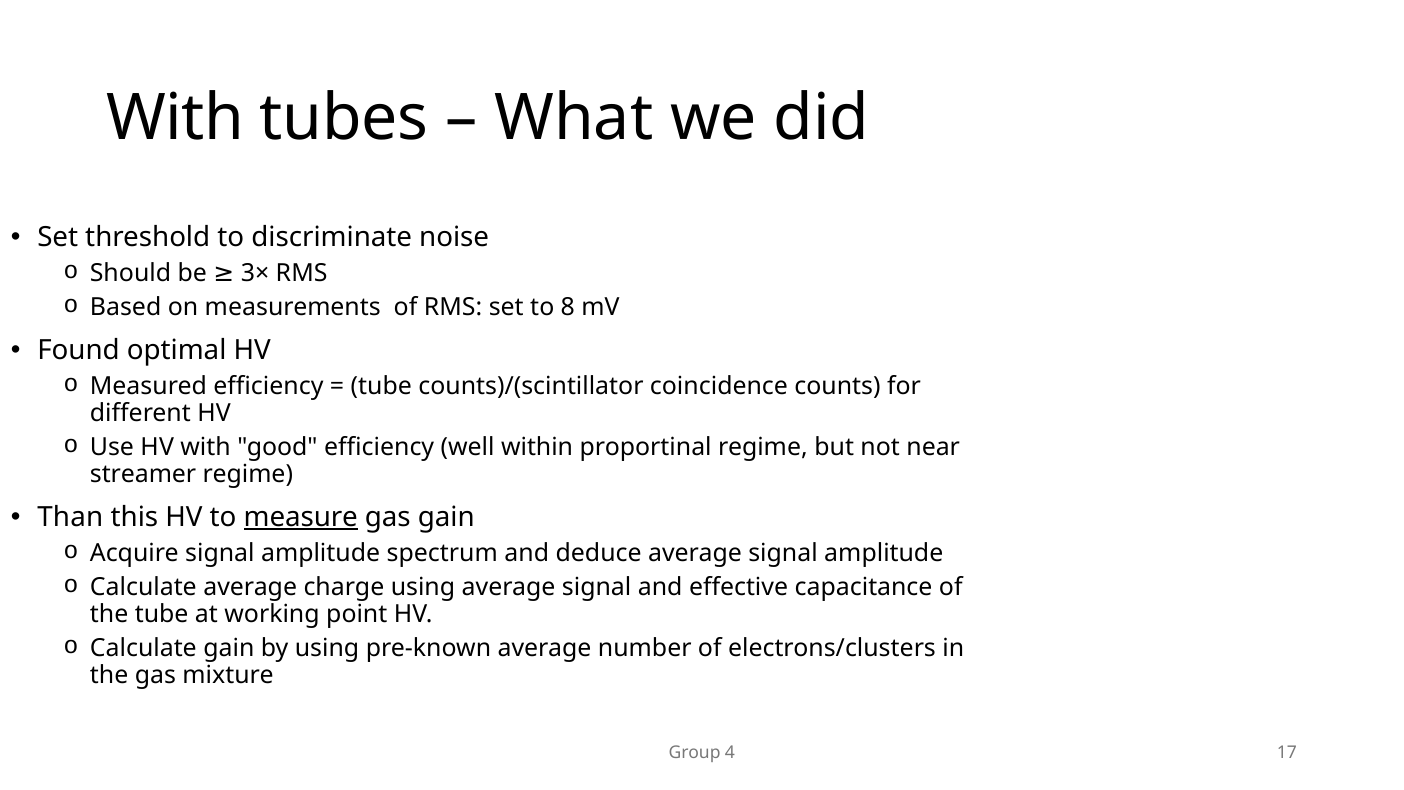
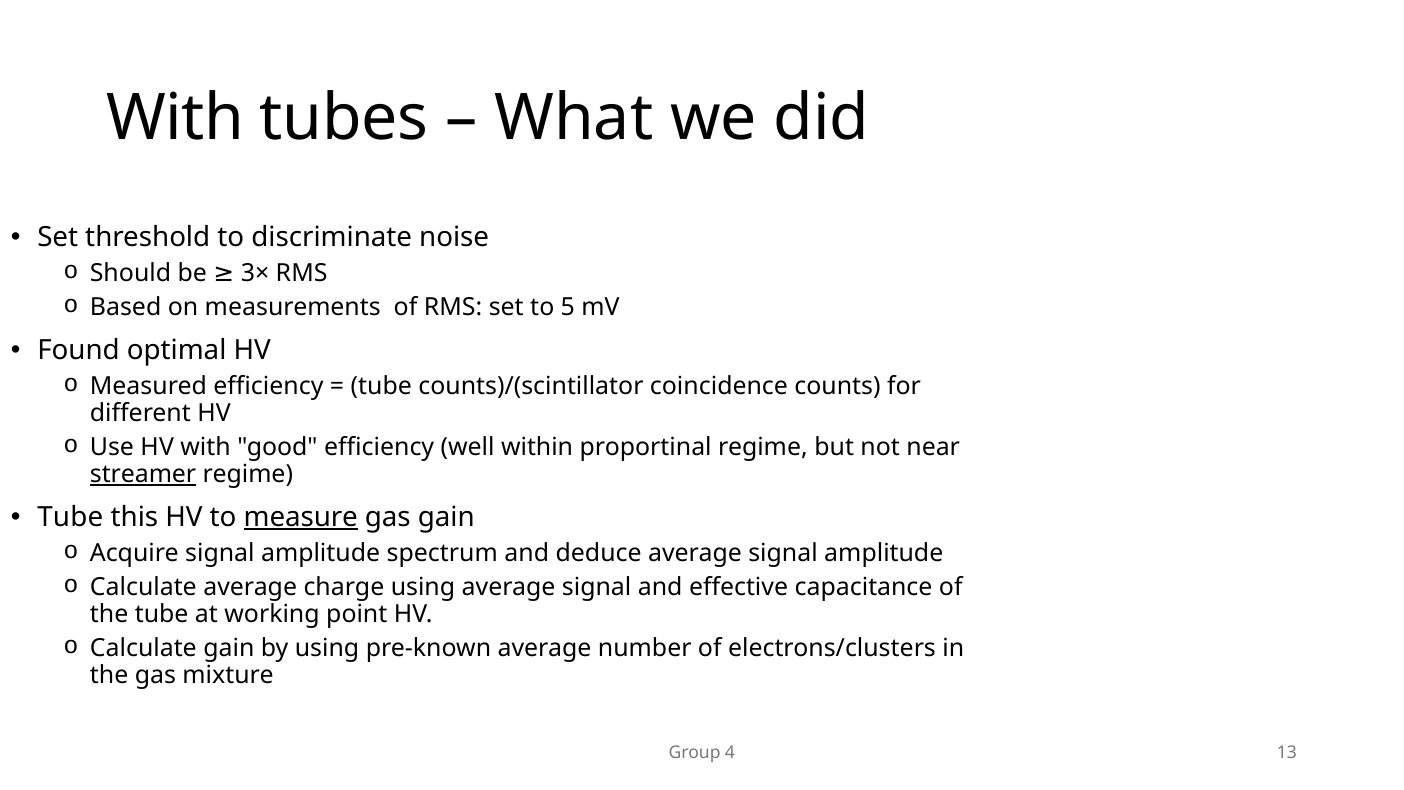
8: 8 -> 5
streamer underline: none -> present
Than at (70, 517): Than -> Tube
17: 17 -> 13
